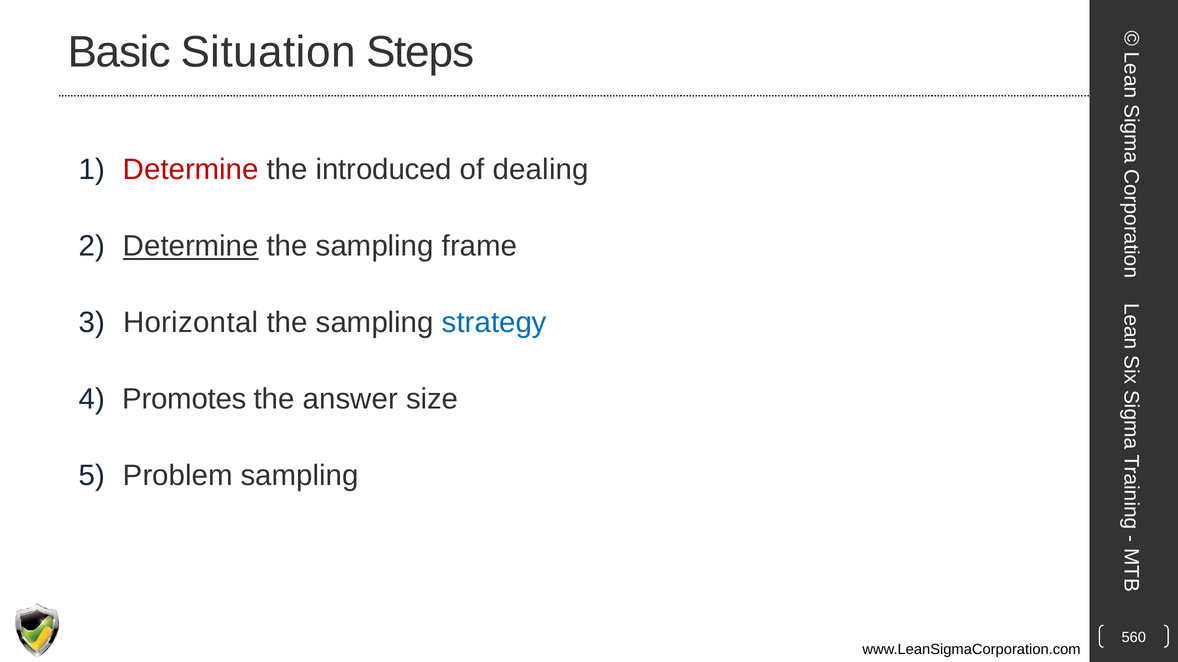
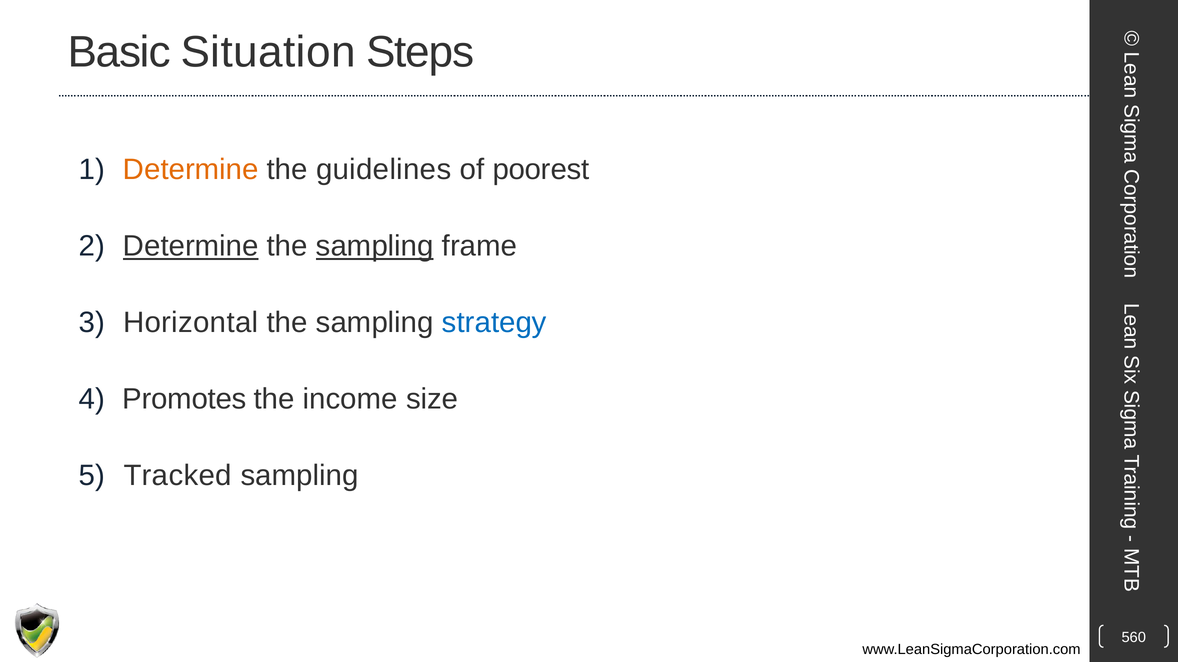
Determine at (191, 170) colour: red -> orange
introduced: introduced -> guidelines
dealing: dealing -> poorest
sampling at (375, 246) underline: none -> present
answer: answer -> income
Problem: Problem -> Tracked
